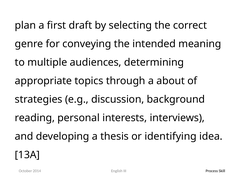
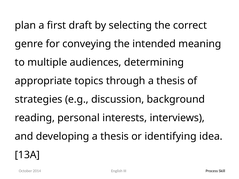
through a about: about -> thesis
